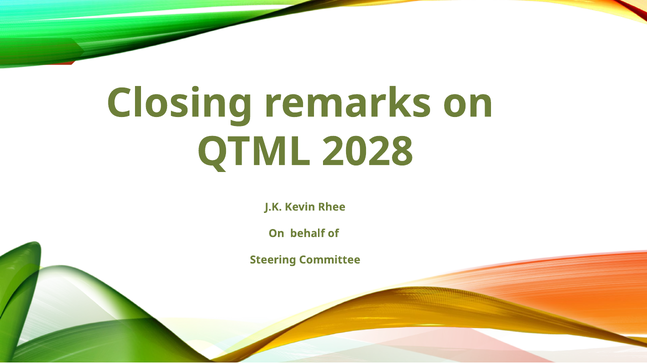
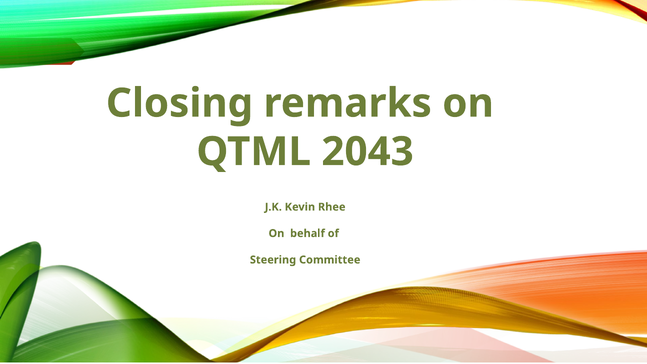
2028: 2028 -> 2043
